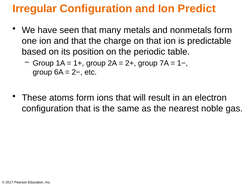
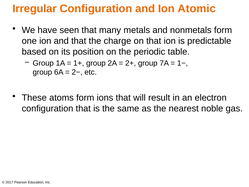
Predict: Predict -> Atomic
